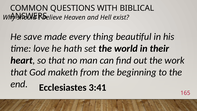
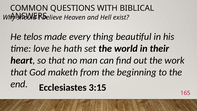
save: save -> telos
3:41: 3:41 -> 3:15
